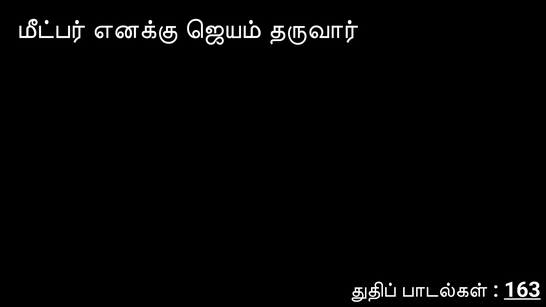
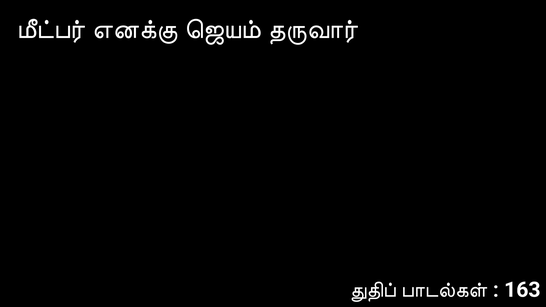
163 underline: present -> none
